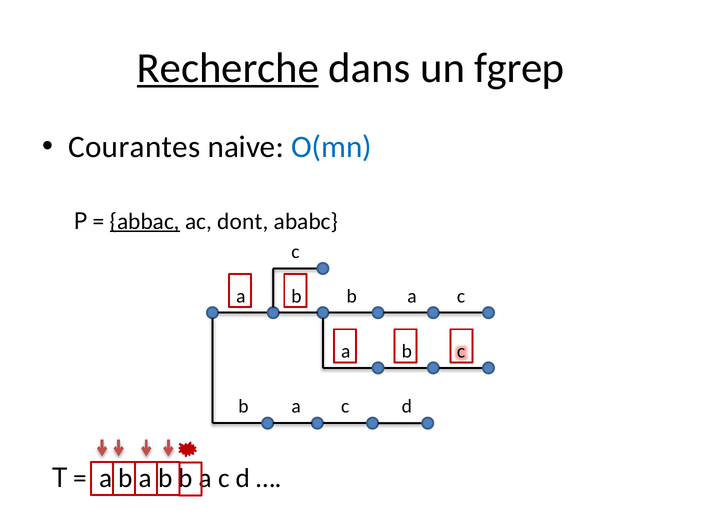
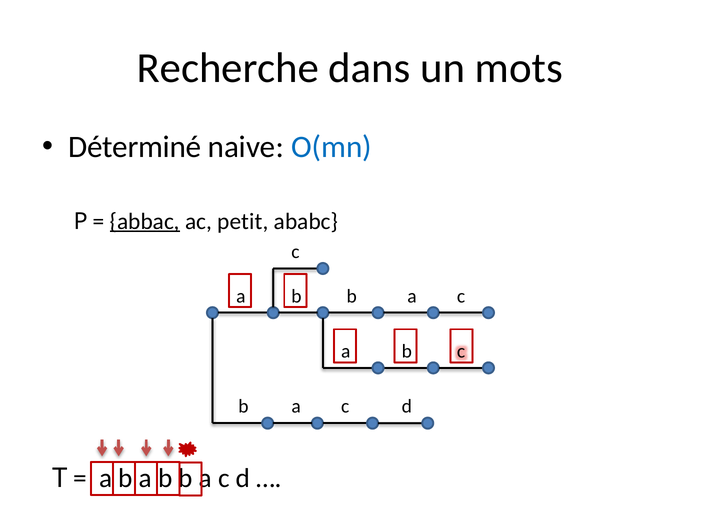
Recherche underline: present -> none
fgrep: fgrep -> mots
Courantes: Courantes -> Déterminé
dont: dont -> petit
